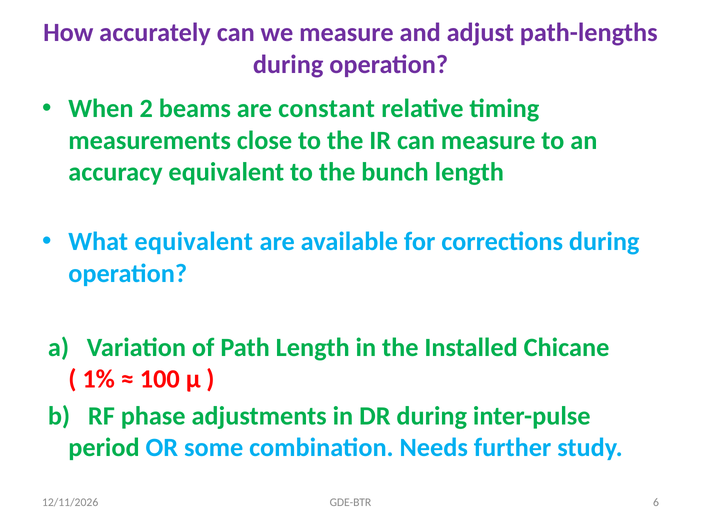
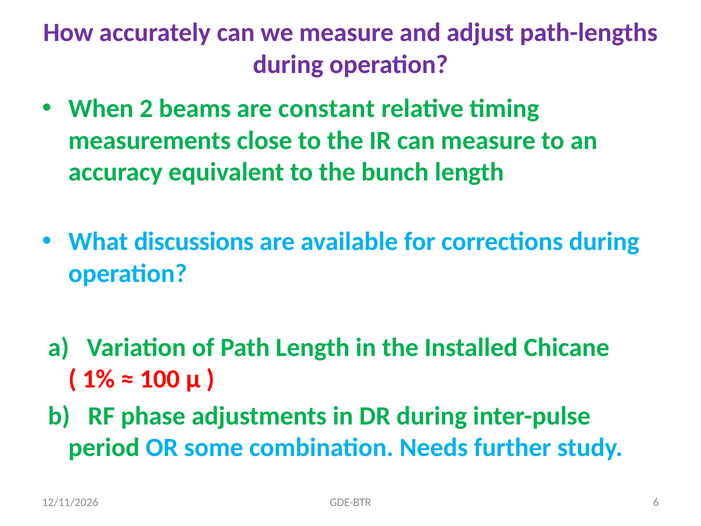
What equivalent: equivalent -> discussions
